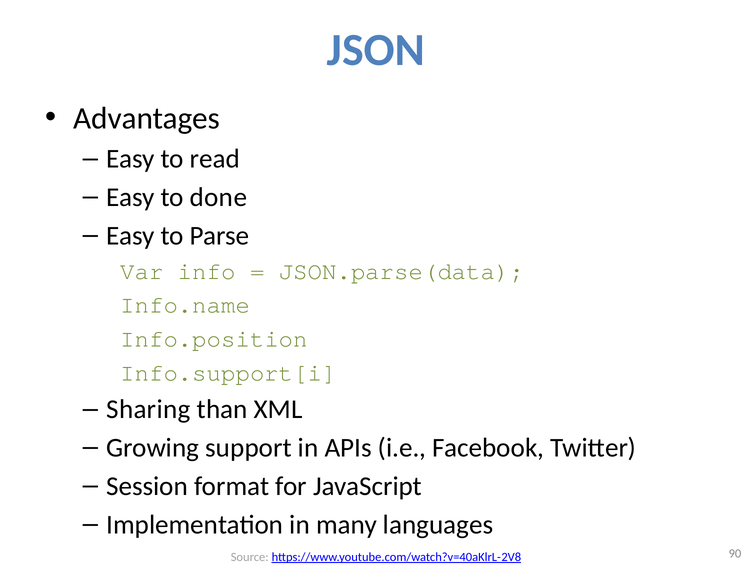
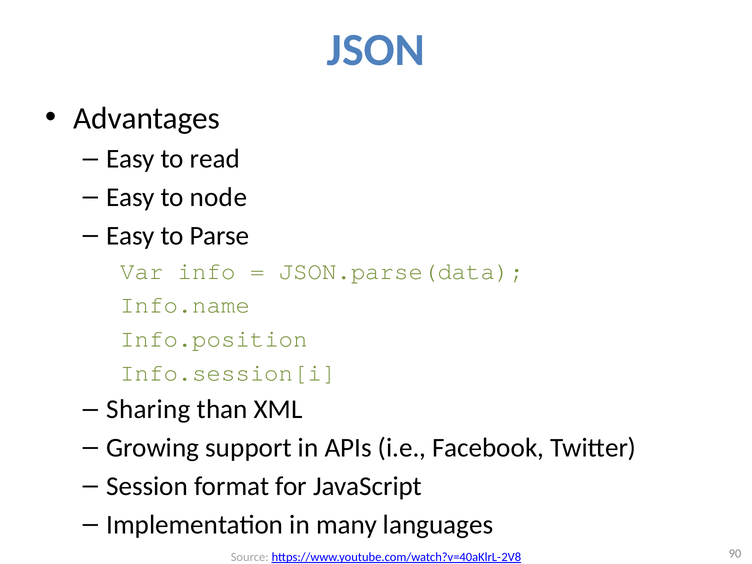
done: done -> node
Info.support[i: Info.support[i -> Info.session[i
